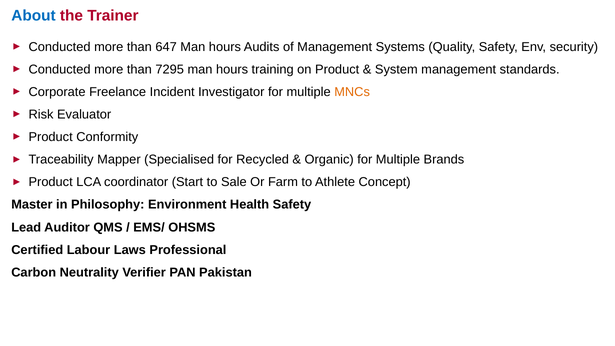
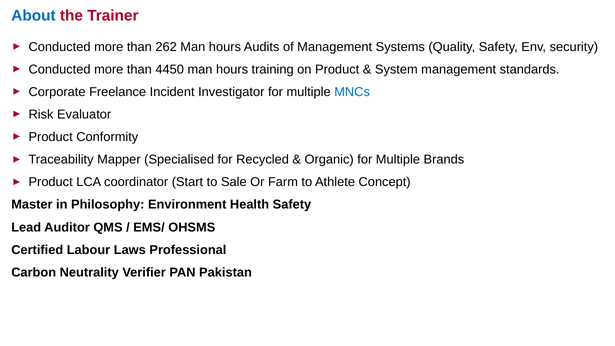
647: 647 -> 262
7295: 7295 -> 4450
MNCs colour: orange -> blue
